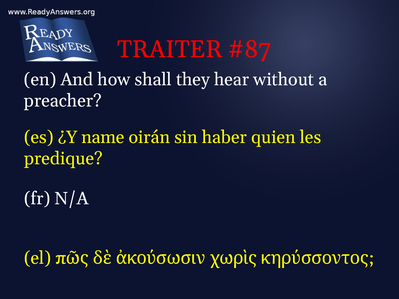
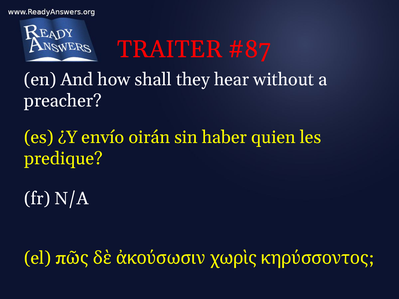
name: name -> envío
